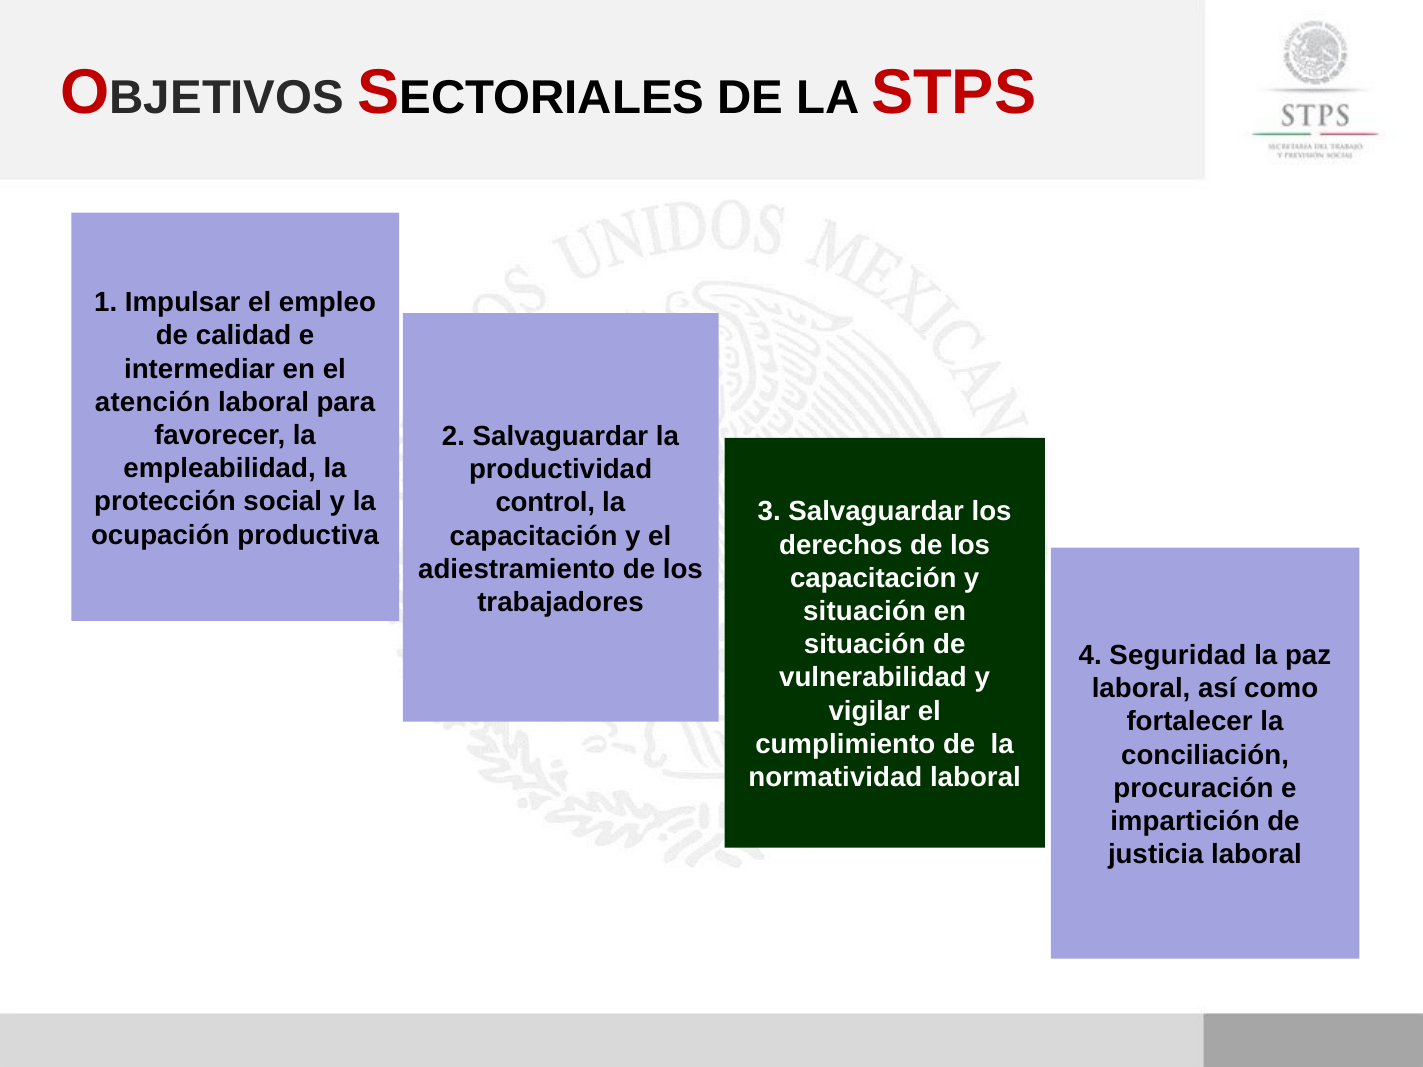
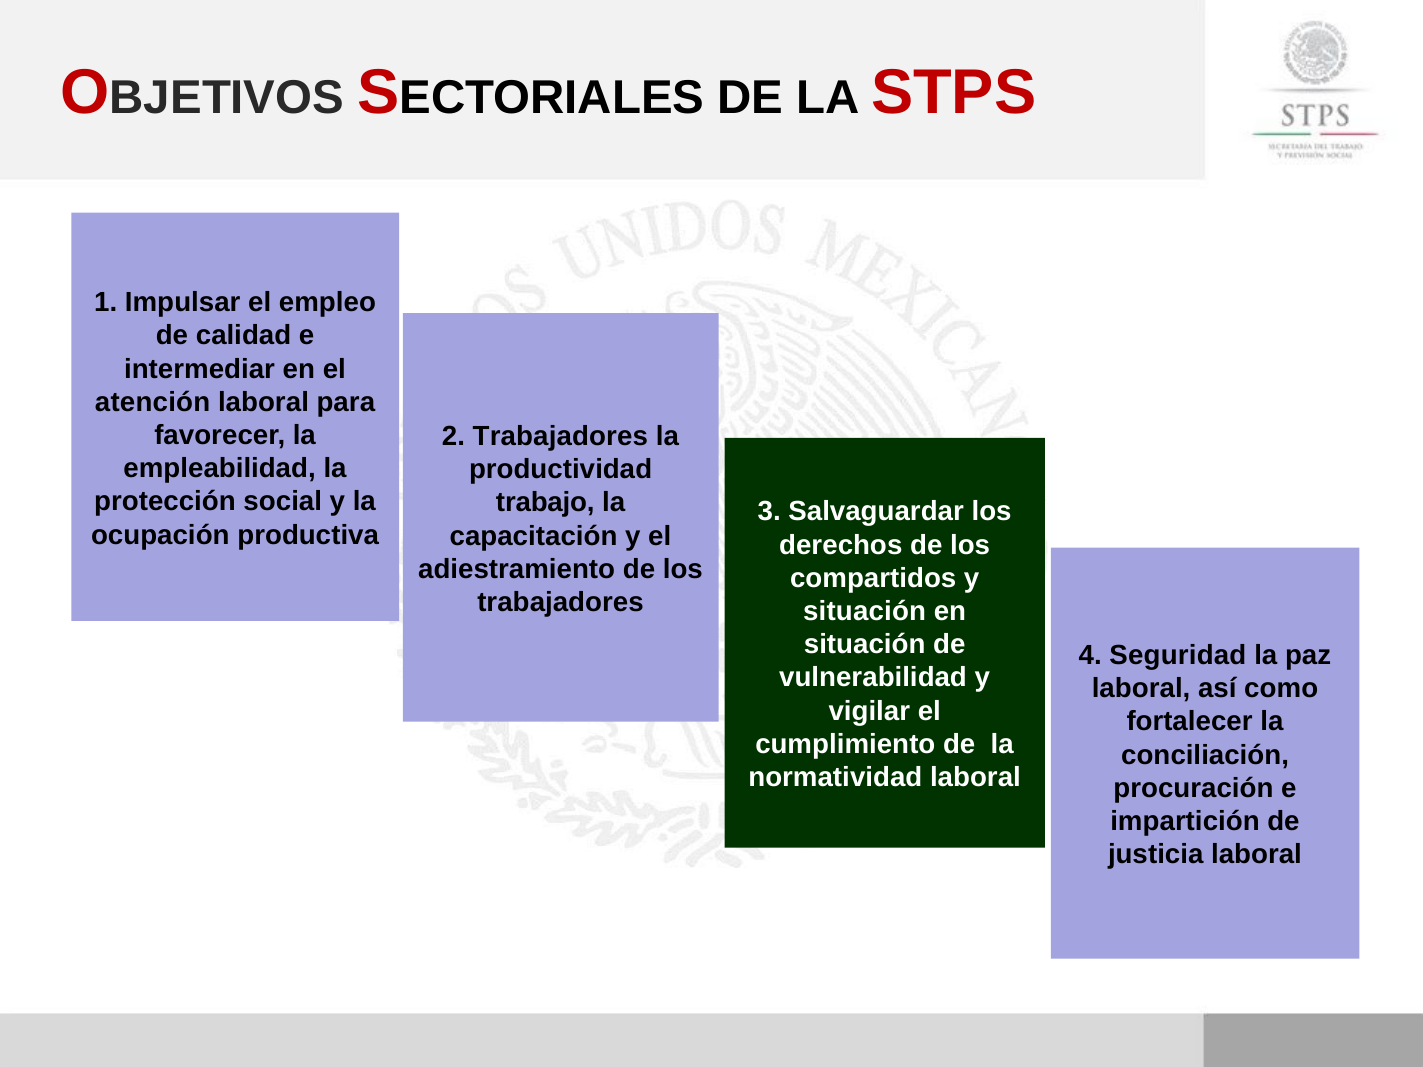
2 Salvaguardar: Salvaguardar -> Trabajadores
control: control -> trabajo
capacitación at (873, 578): capacitación -> compartidos
